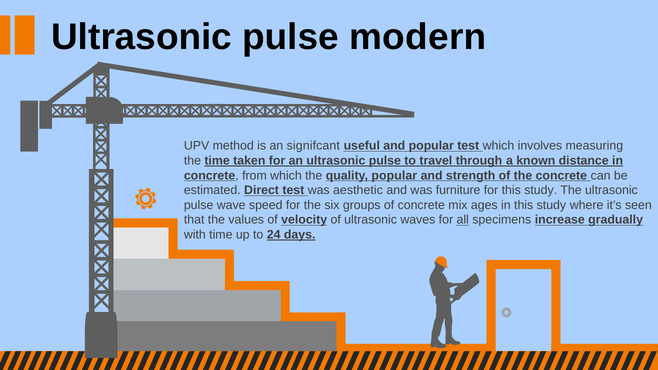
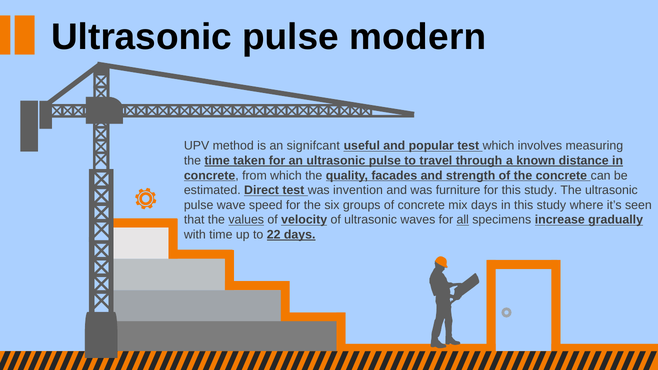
quality popular: popular -> facades
aesthetic: aesthetic -> invention
mix ages: ages -> days
values underline: none -> present
24: 24 -> 22
